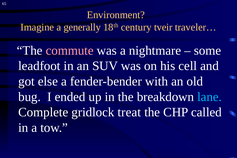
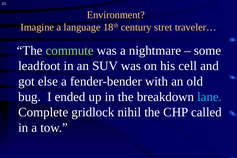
generally: generally -> language
tveir: tveir -> stret
commute colour: pink -> light green
treat: treat -> nihil
